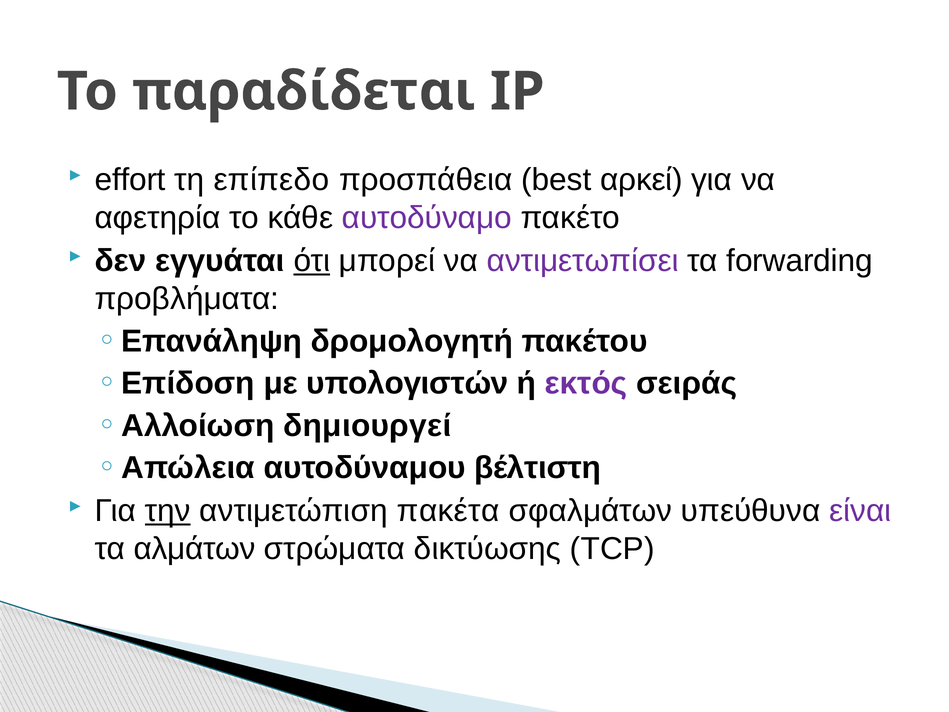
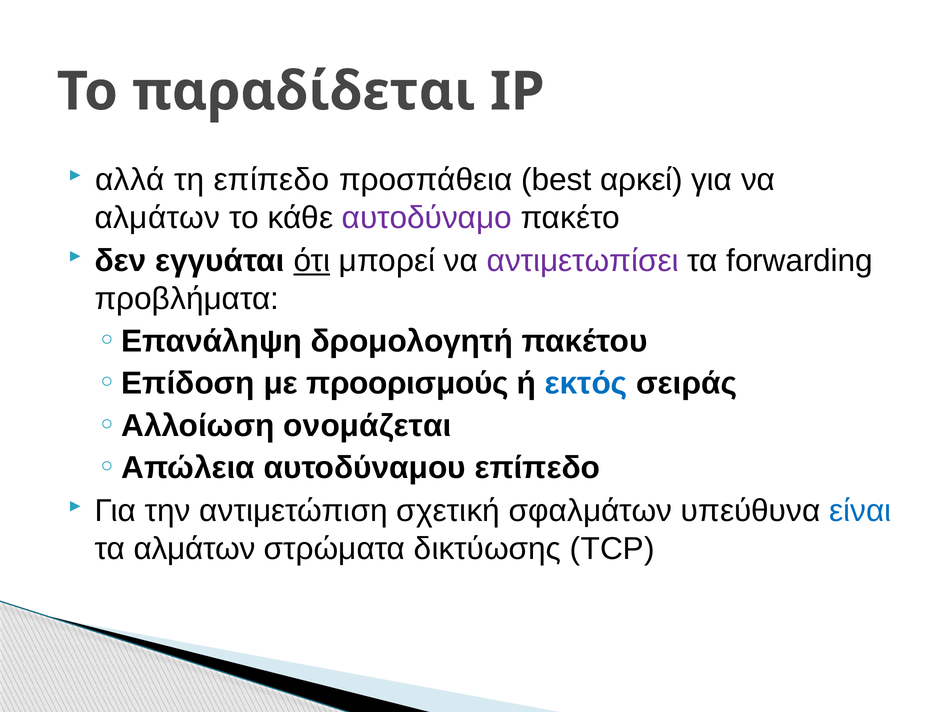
effort: effort -> αλλά
αφετηρία at (158, 218): αφετηρία -> αλμάτων
υπολογιστών: υπολογιστών -> προορισμούς
εκτός colour: purple -> blue
δημιουργεί: δημιουργεί -> ονομάζεται
αυτοδύναμου βέλτιστη: βέλτιστη -> επίπεδο
την underline: present -> none
πακέτα: πακέτα -> σχετική
είναι colour: purple -> blue
